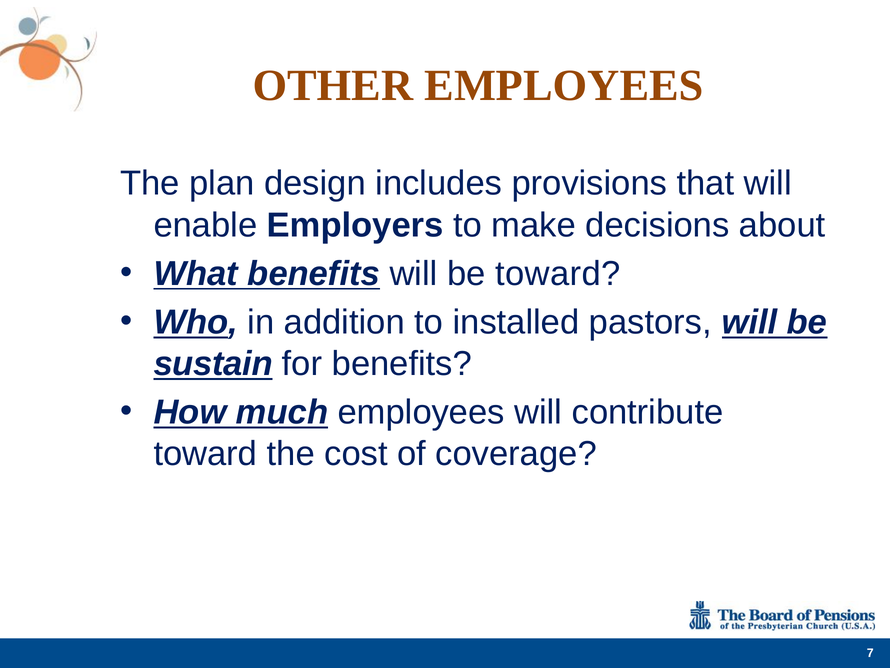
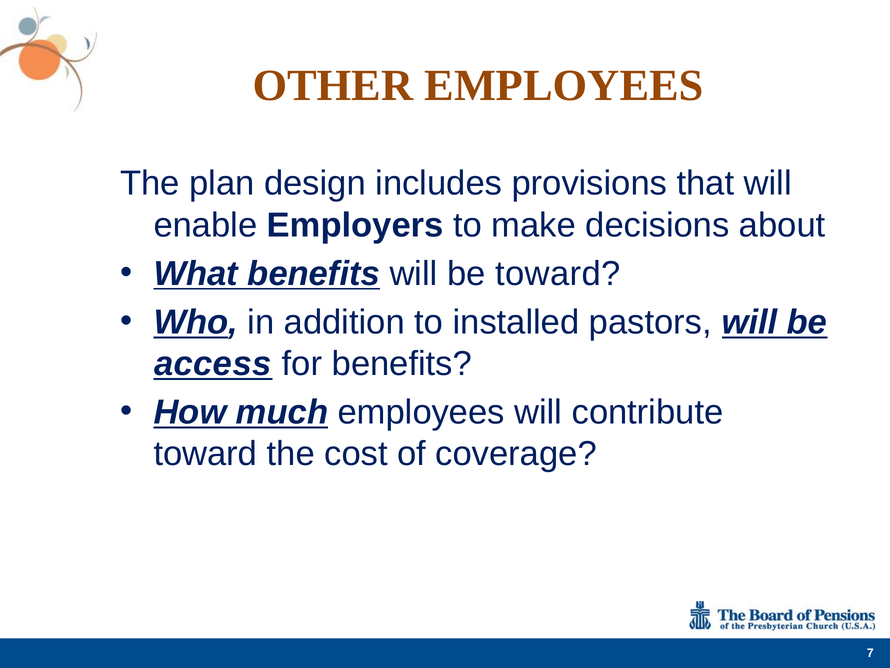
sustain: sustain -> access
